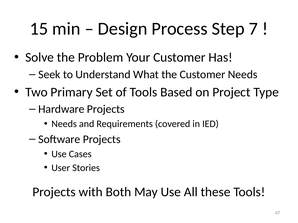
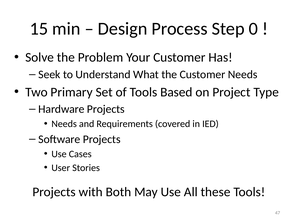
7: 7 -> 0
